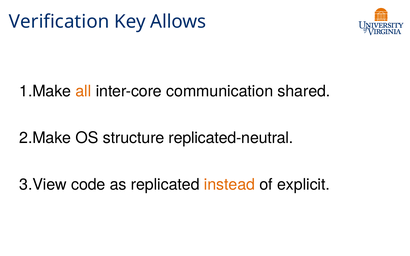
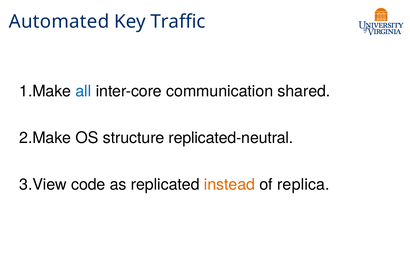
Verification: Verification -> Automated
Allows: Allows -> Traffic
all colour: orange -> blue
explicit: explicit -> replica
